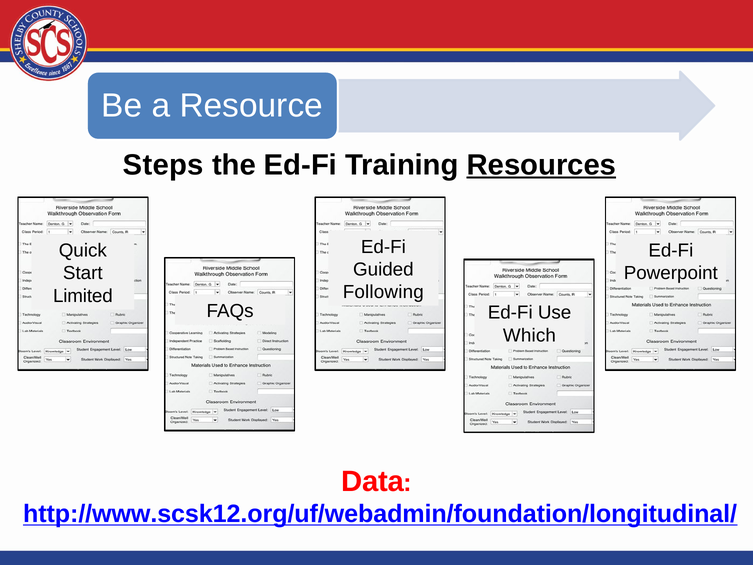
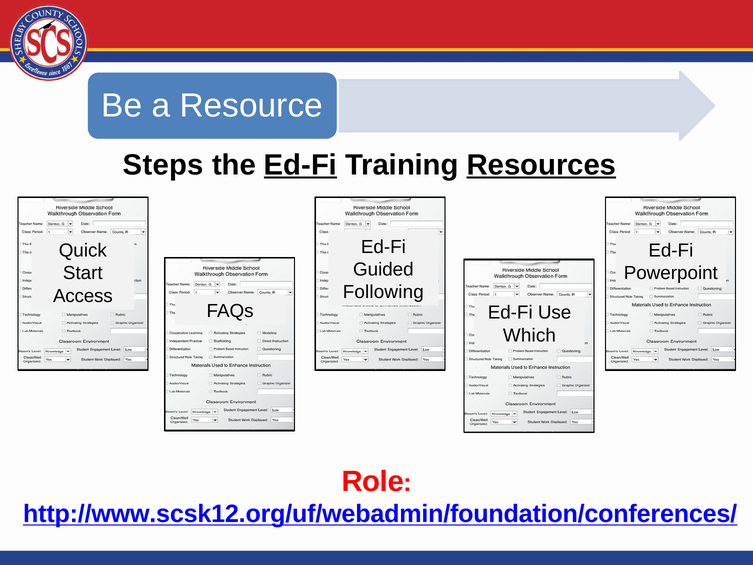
Ed-Fi at (300, 165) underline: none -> present
Limited: Limited -> Access
Data: Data -> Role
http://www.scsk12.org/uf/webadmin/foundation/longitudinal/: http://www.scsk12.org/uf/webadmin/foundation/longitudinal/ -> http://www.scsk12.org/uf/webadmin/foundation/conferences/
